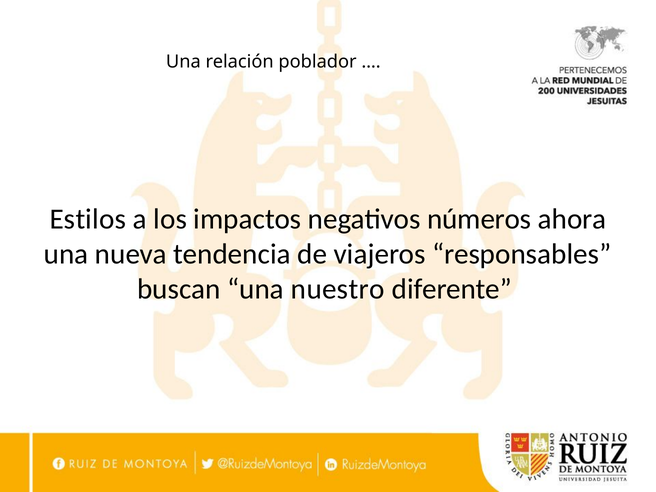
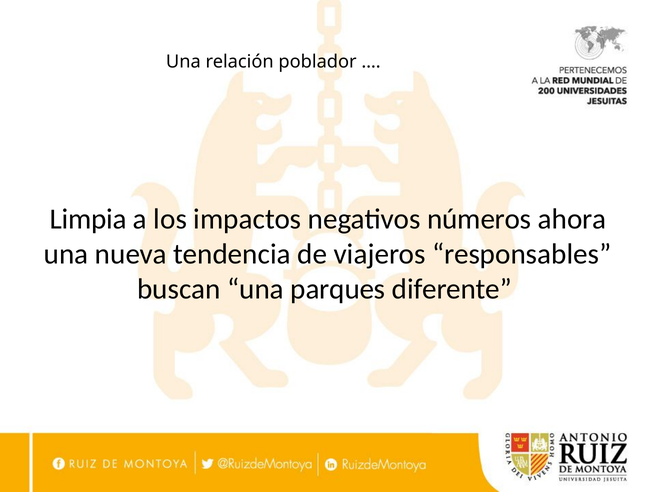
Estilos: Estilos -> Limpia
nuestro: nuestro -> parques
